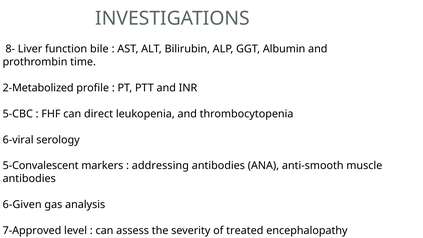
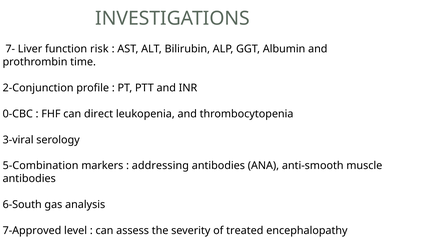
8-: 8- -> 7-
bile: bile -> risk
2-Metabolized: 2-Metabolized -> 2-Conjunction
5-CBC: 5-CBC -> 0-CBC
6-viral: 6-viral -> 3-viral
5-Convalescent: 5-Convalescent -> 5-Combination
6-Given: 6-Given -> 6-South
